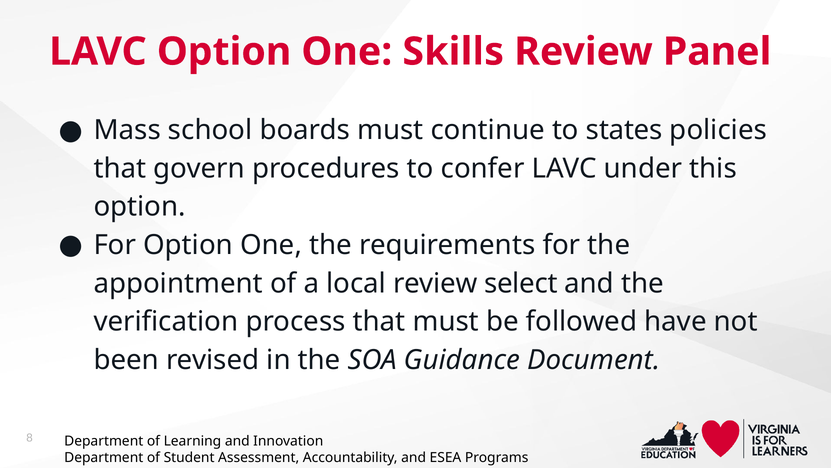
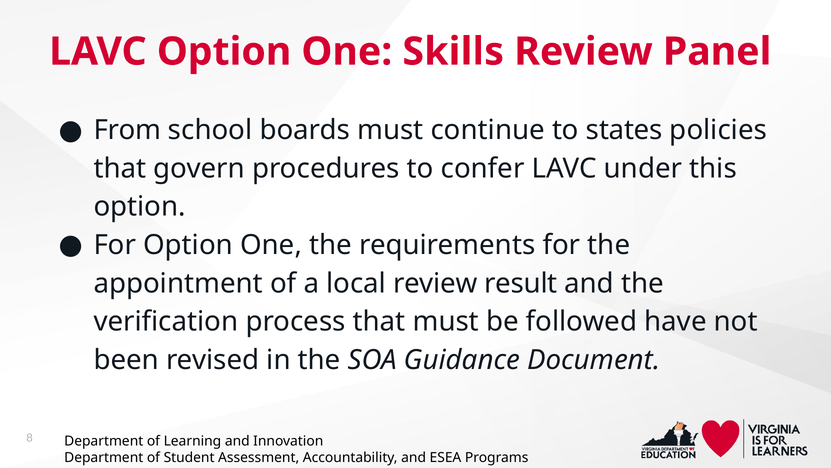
Mass: Mass -> From
select: select -> result
